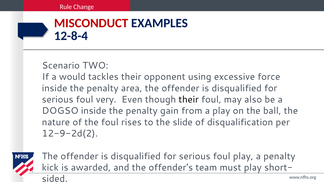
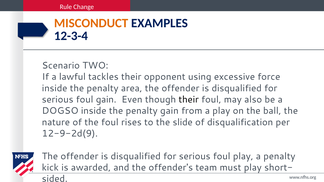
MISCONDUCT colour: red -> orange
12-8-4: 12-8-4 -> 12-3-4
would: would -> lawful
foul very: very -> gain
12-9-2d(2: 12-9-2d(2 -> 12-9-2d(9
